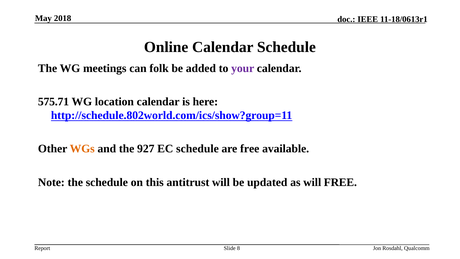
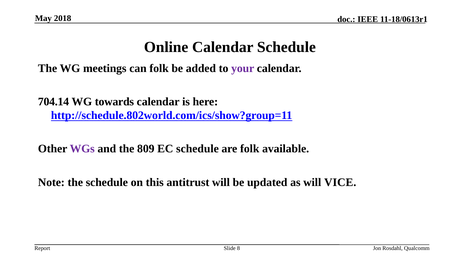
575.71: 575.71 -> 704.14
location: location -> towards
WGs colour: orange -> purple
927: 927 -> 809
are free: free -> folk
will FREE: FREE -> VICE
